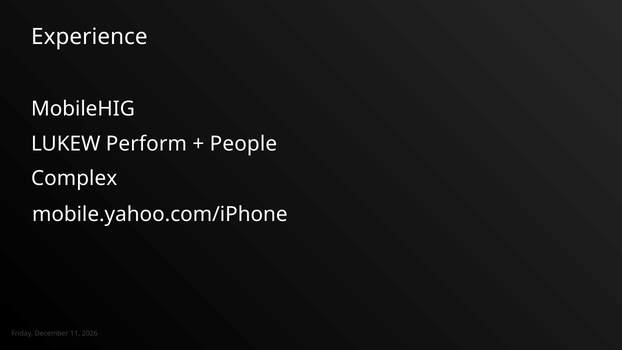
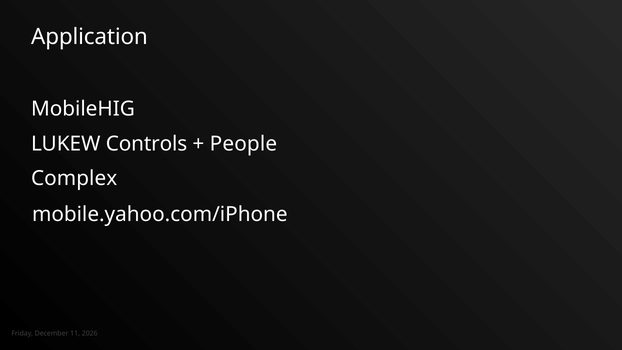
Experience: Experience -> Application
Perform: Perform -> Controls
